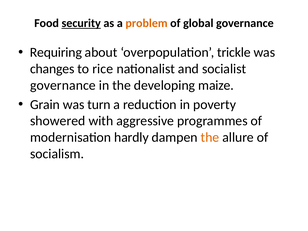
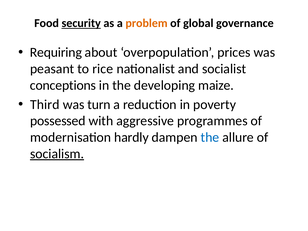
trickle: trickle -> prices
changes: changes -> peasant
governance at (63, 85): governance -> conceptions
Grain: Grain -> Third
showered: showered -> possessed
the at (210, 137) colour: orange -> blue
socialism underline: none -> present
